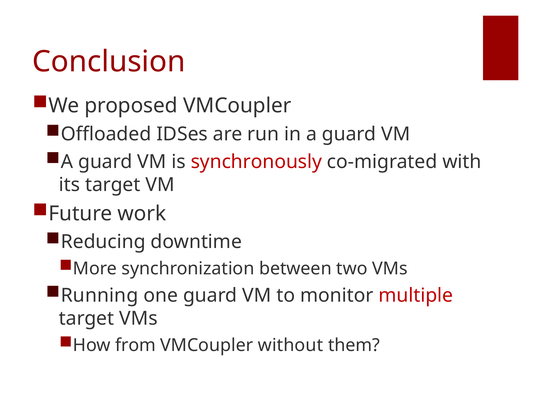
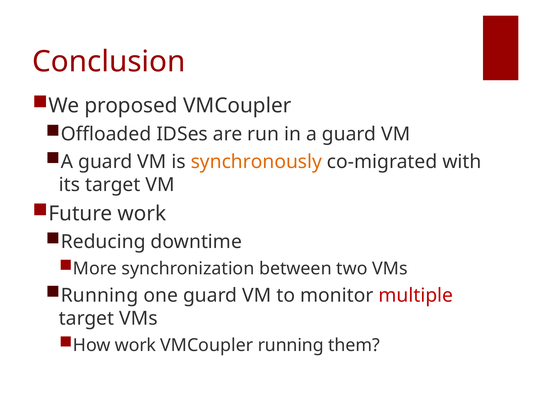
synchronously colour: red -> orange
How from: from -> work
VMCoupler without: without -> running
